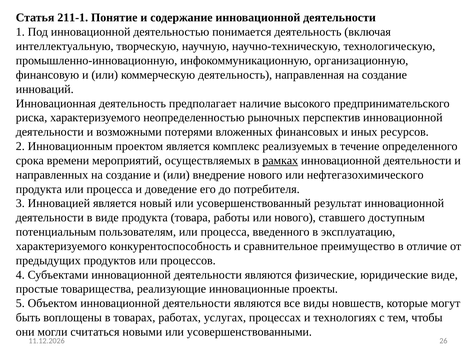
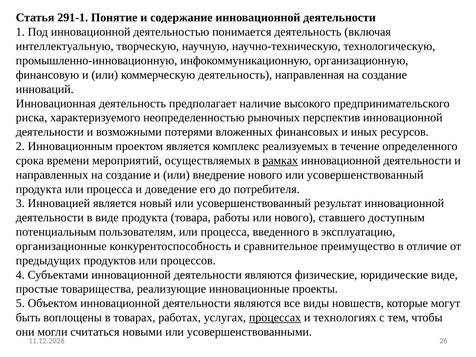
211-1: 211-1 -> 291-1
нового или нефтегазохимического: нефтегазохимического -> усовершенствованный
характеризуемого at (61, 246): характеризуемого -> организационные
процессах underline: none -> present
